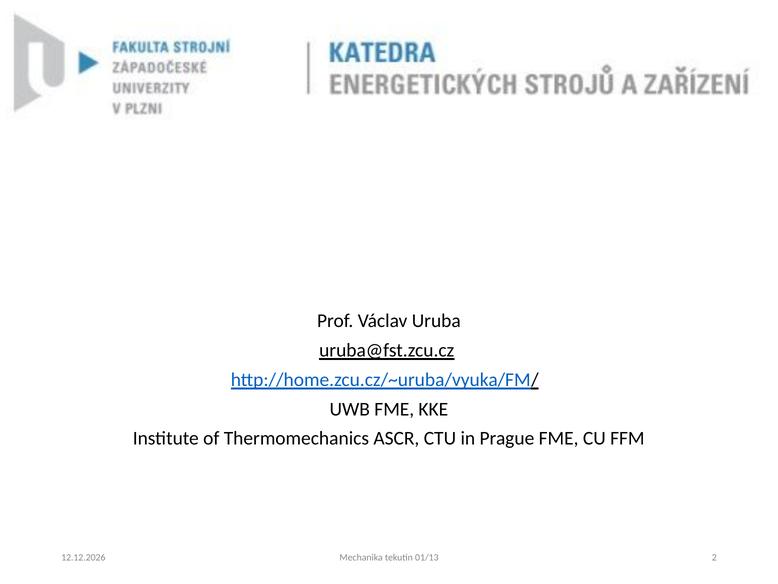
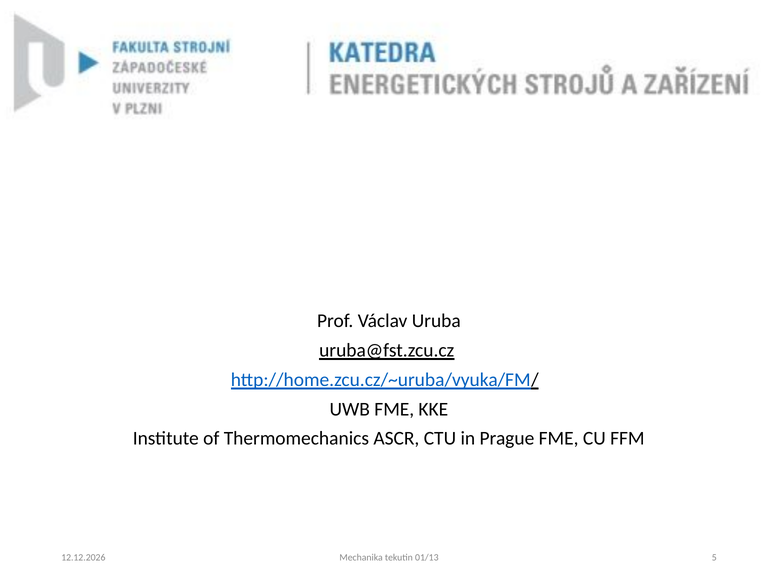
2: 2 -> 5
